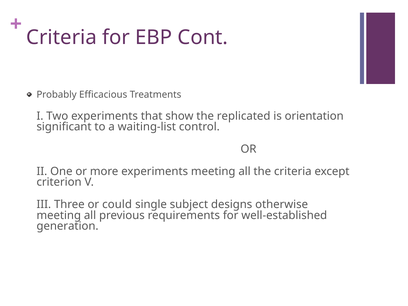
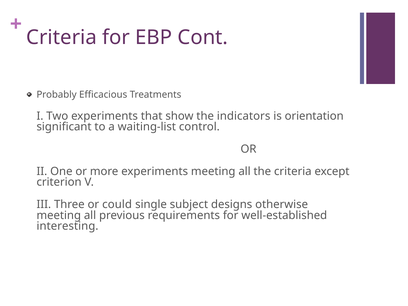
replicated: replicated -> indicators
generation: generation -> interesting
